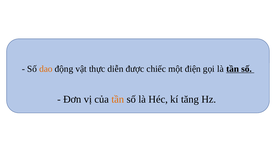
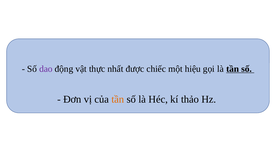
dao colour: orange -> purple
diễn: diễn -> nhất
điện: điện -> hiệu
tăng: tăng -> thảo
